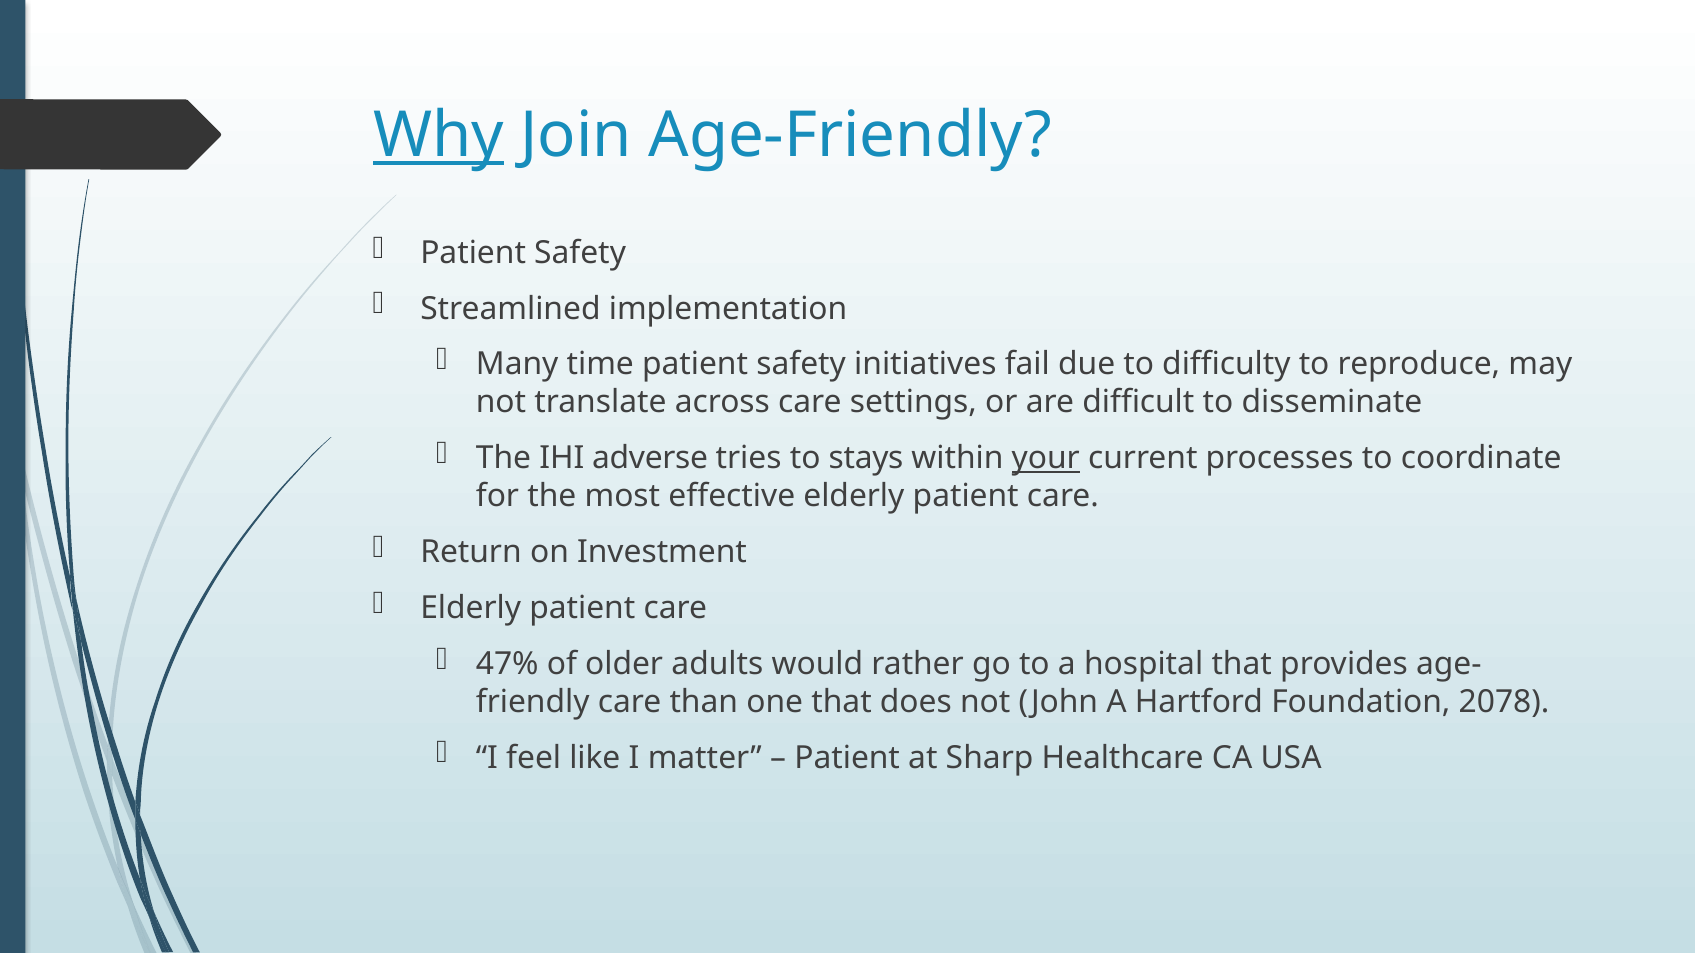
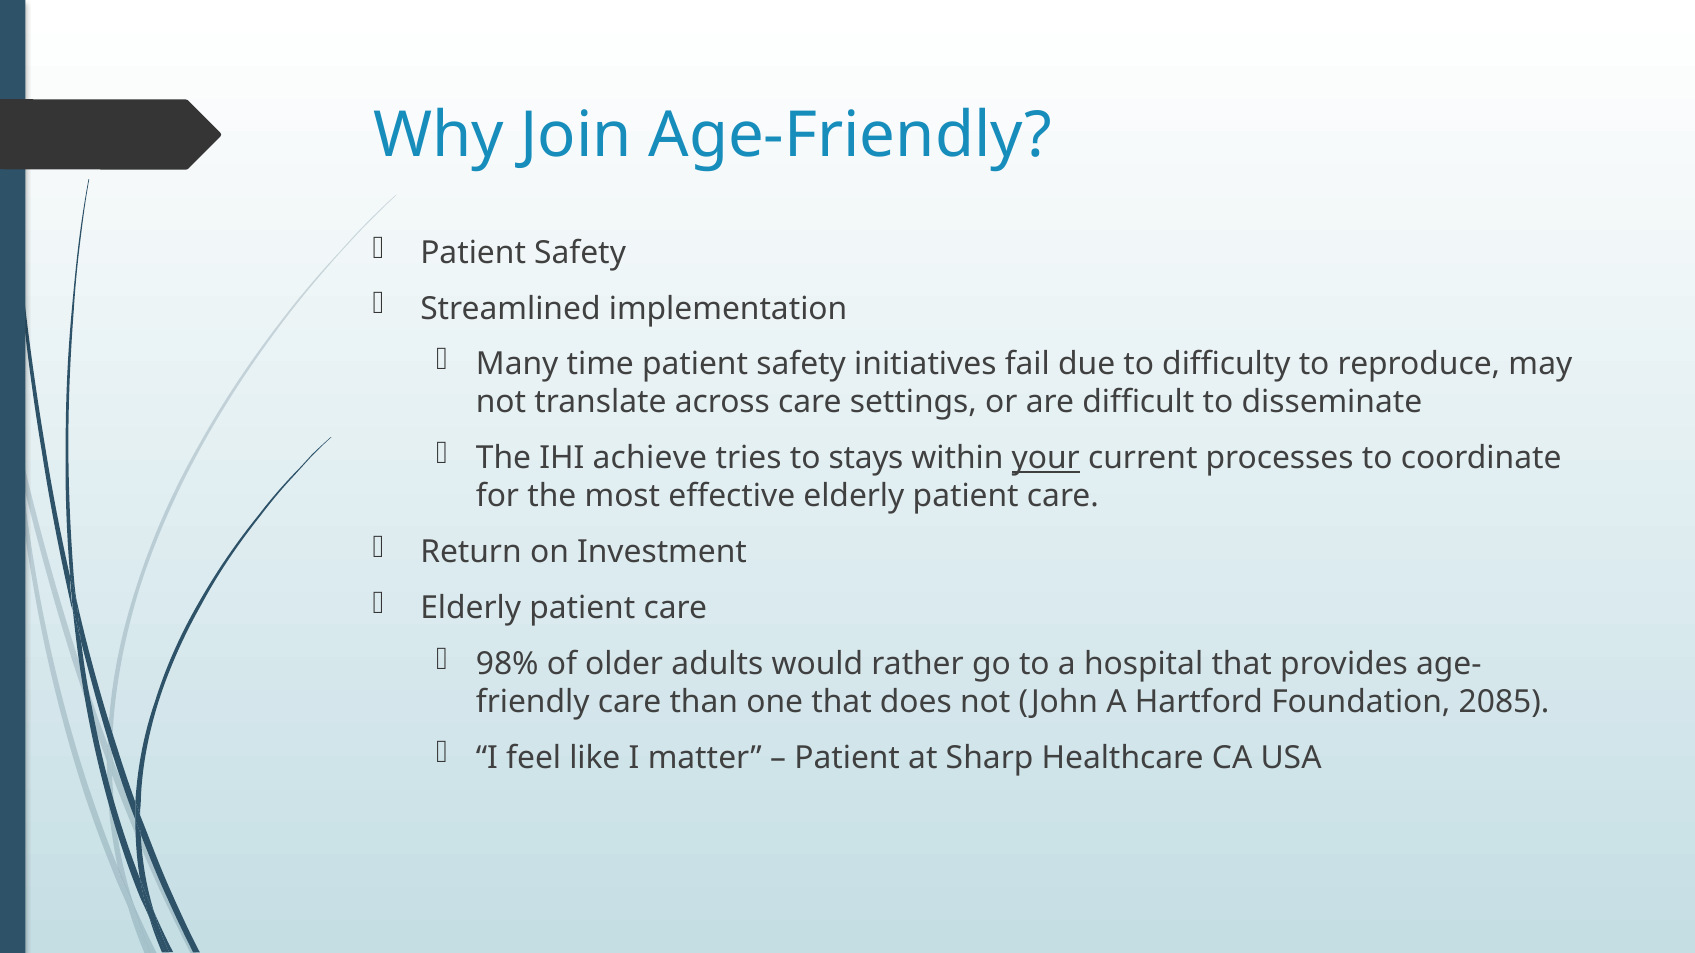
Why underline: present -> none
adverse: adverse -> achieve
47%: 47% -> 98%
2078: 2078 -> 2085
